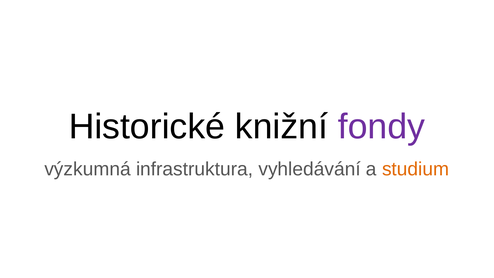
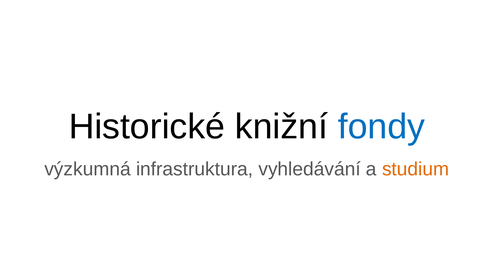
fondy colour: purple -> blue
